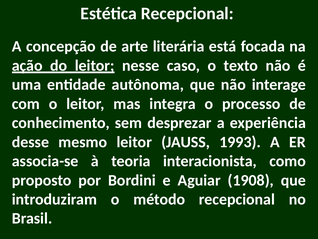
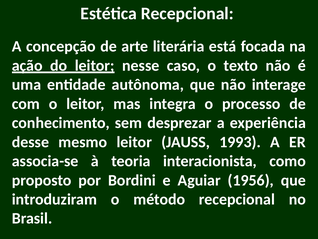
1908: 1908 -> 1956
